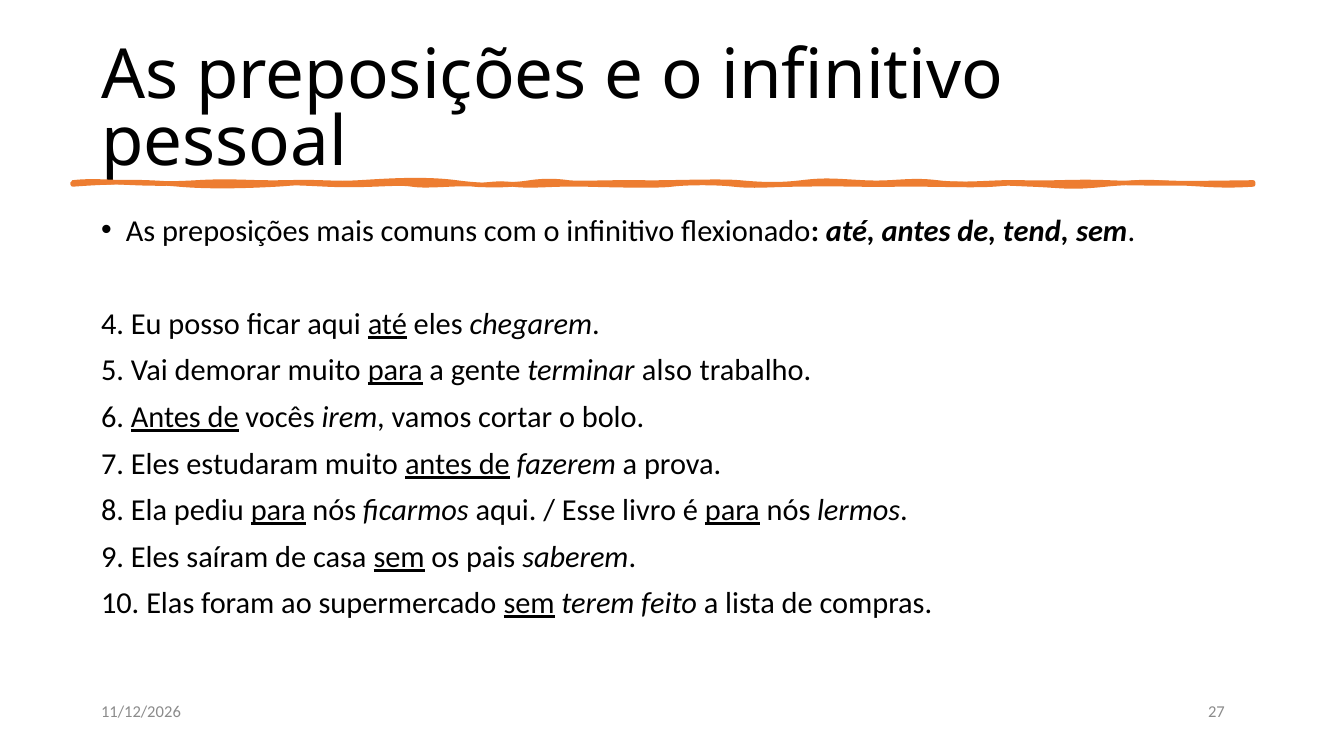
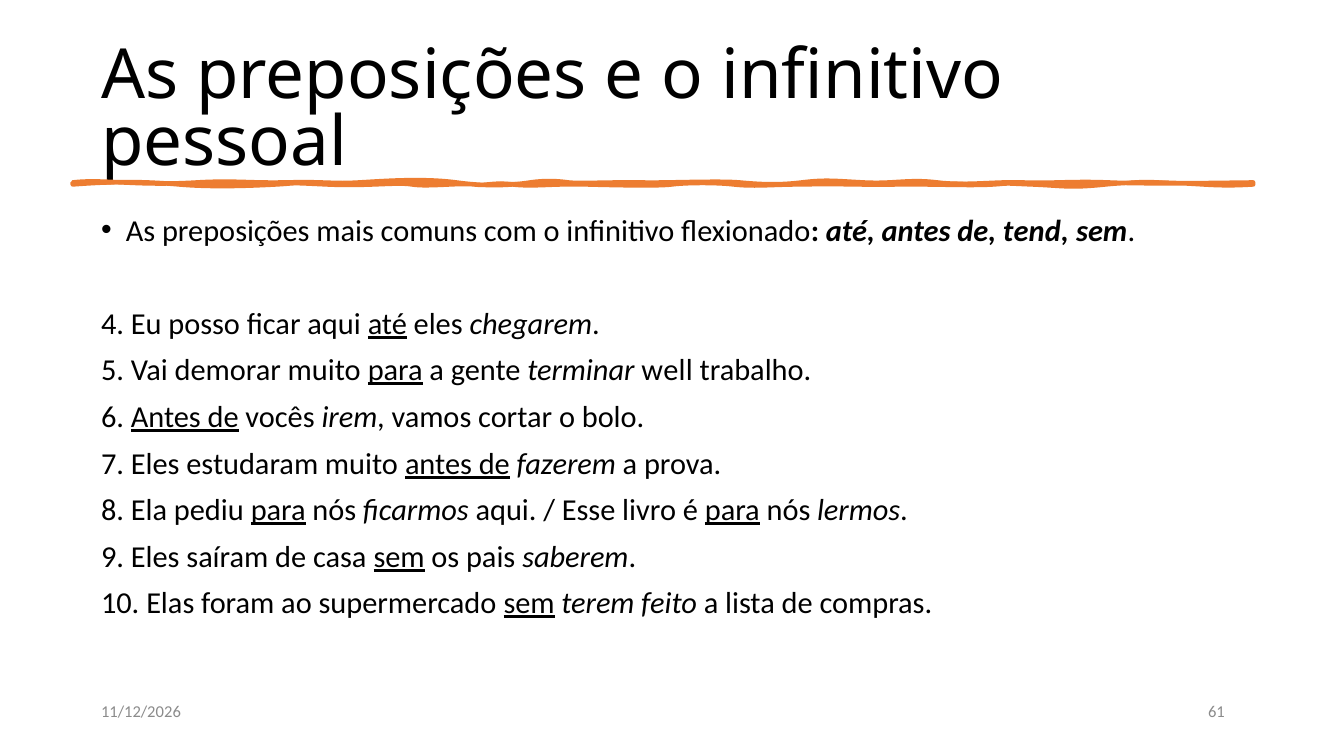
also: also -> well
27: 27 -> 61
